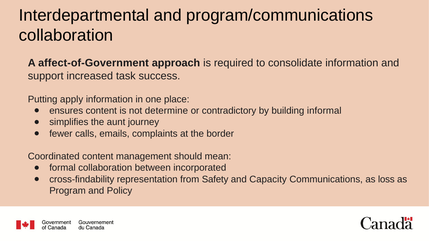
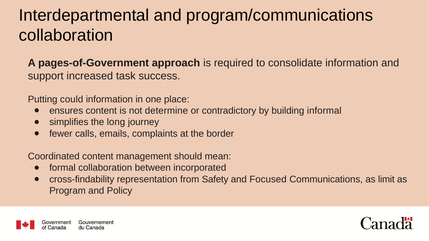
affect-of-Government: affect-of-Government -> pages-of-Government
apply: apply -> could
aunt: aunt -> long
Capacity: Capacity -> Focused
loss: loss -> limit
